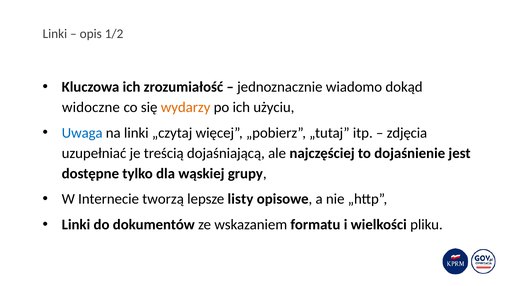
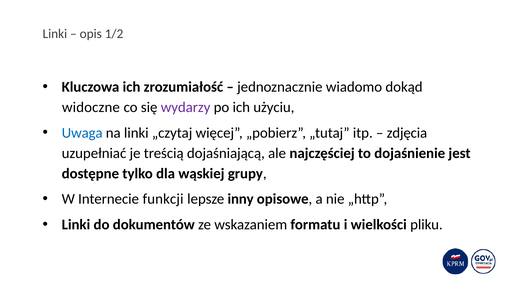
wydarzy colour: orange -> purple
tworzą: tworzą -> funkcji
listy: listy -> inny
